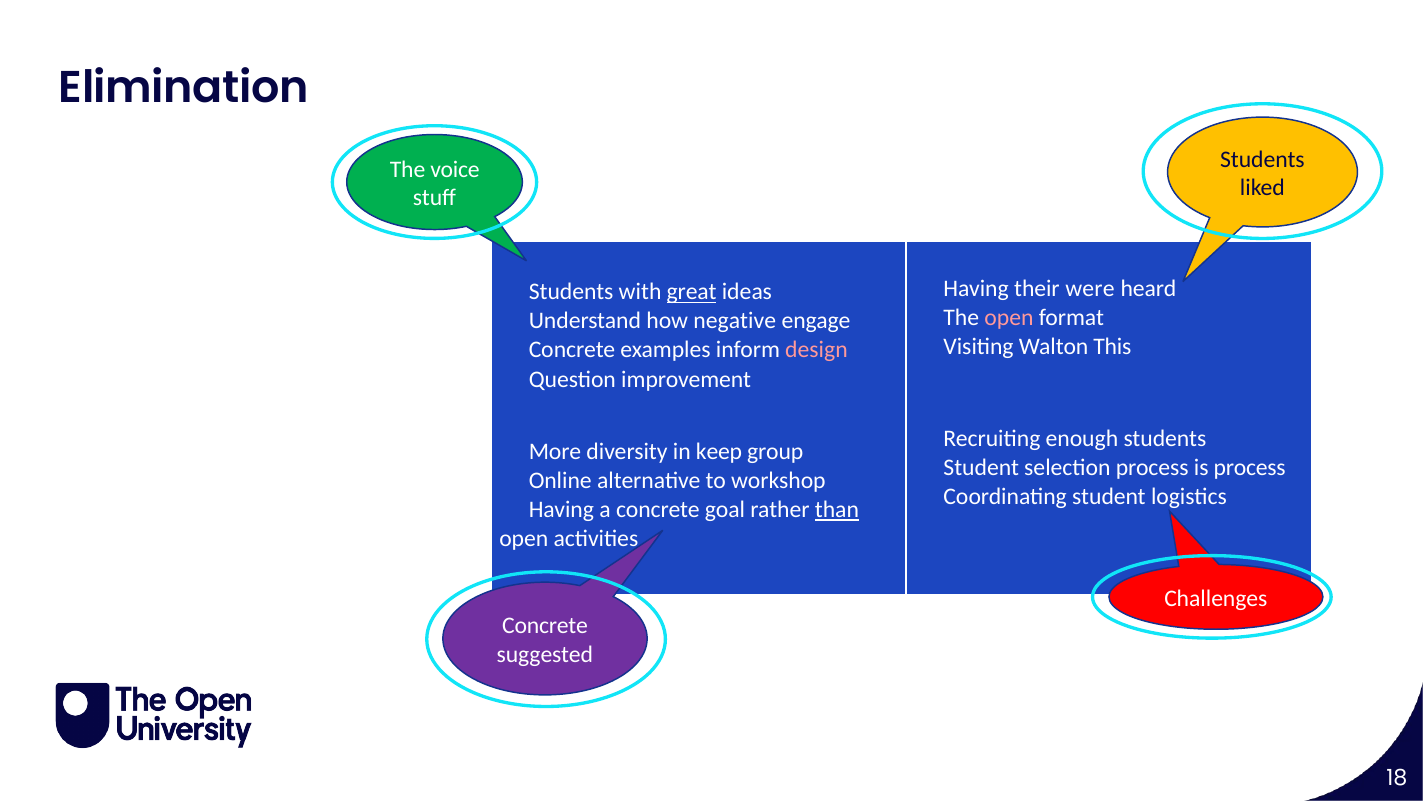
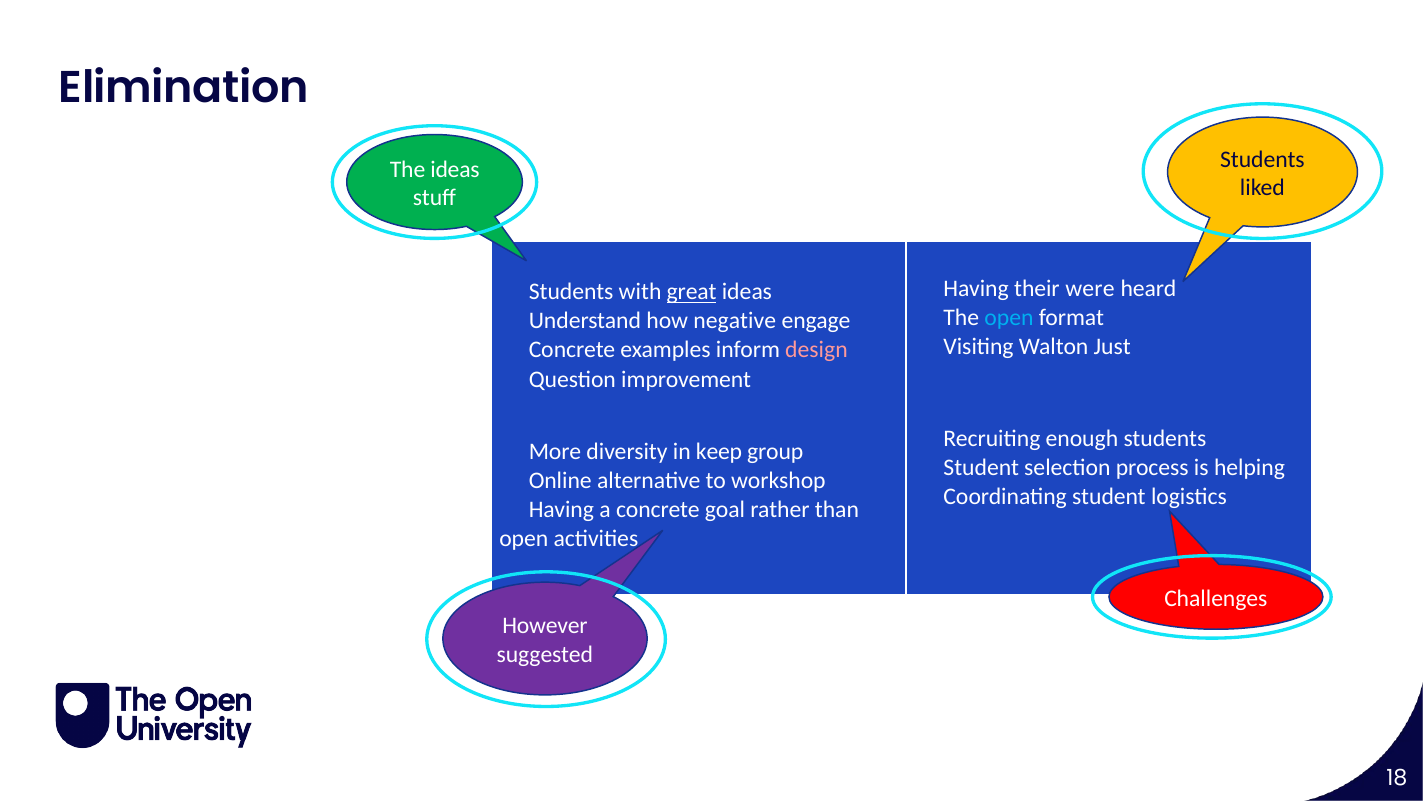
The voice: voice -> ideas
open at (1009, 317) colour: pink -> light blue
This: This -> Just
is process: process -> helping
than underline: present -> none
Concrete at (545, 626): Concrete -> However
